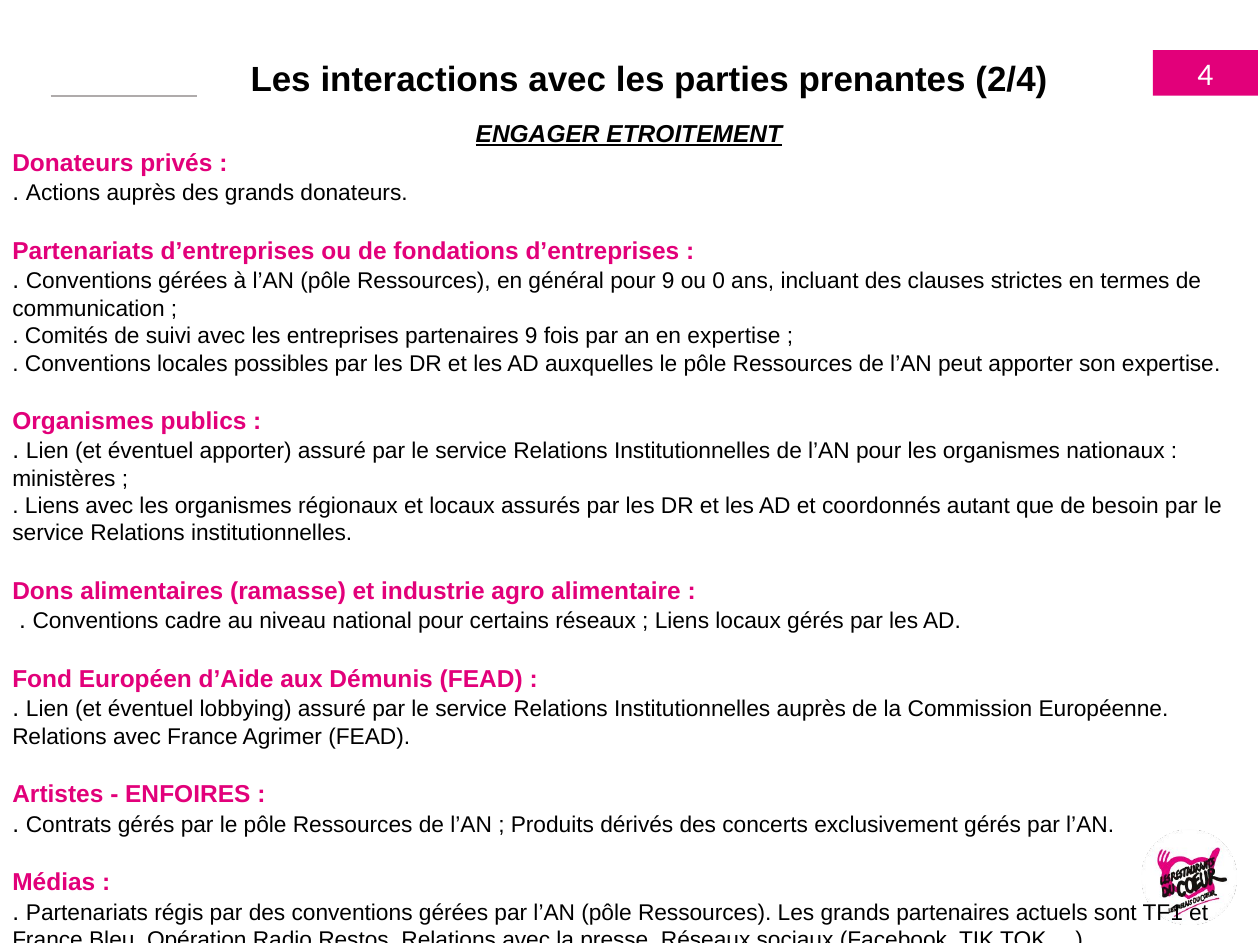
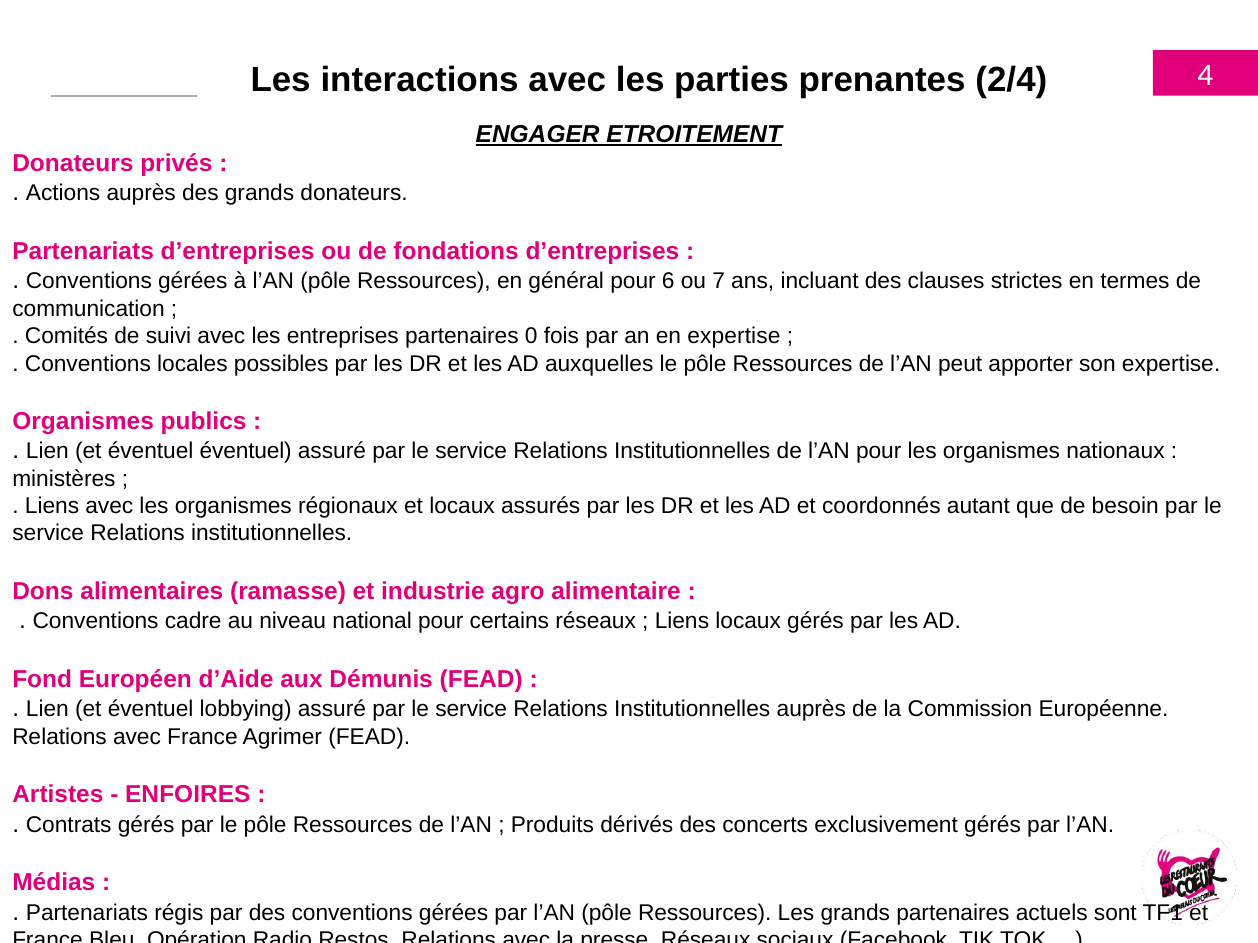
pour 9: 9 -> 6
0: 0 -> 7
partenaires 9: 9 -> 0
éventuel apporter: apporter -> éventuel
